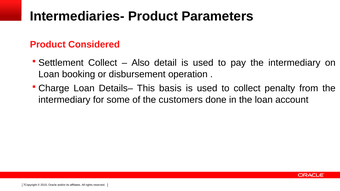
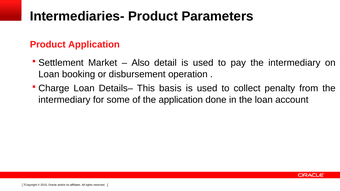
Product Considered: Considered -> Application
Settlement Collect: Collect -> Market
the customers: customers -> application
